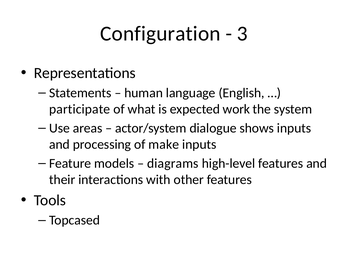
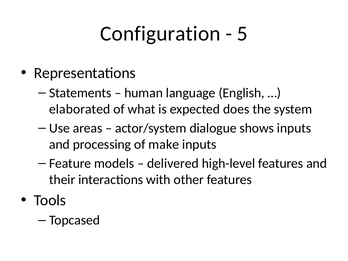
3: 3 -> 5
participate: participate -> elaborated
work: work -> does
diagrams: diagrams -> delivered
